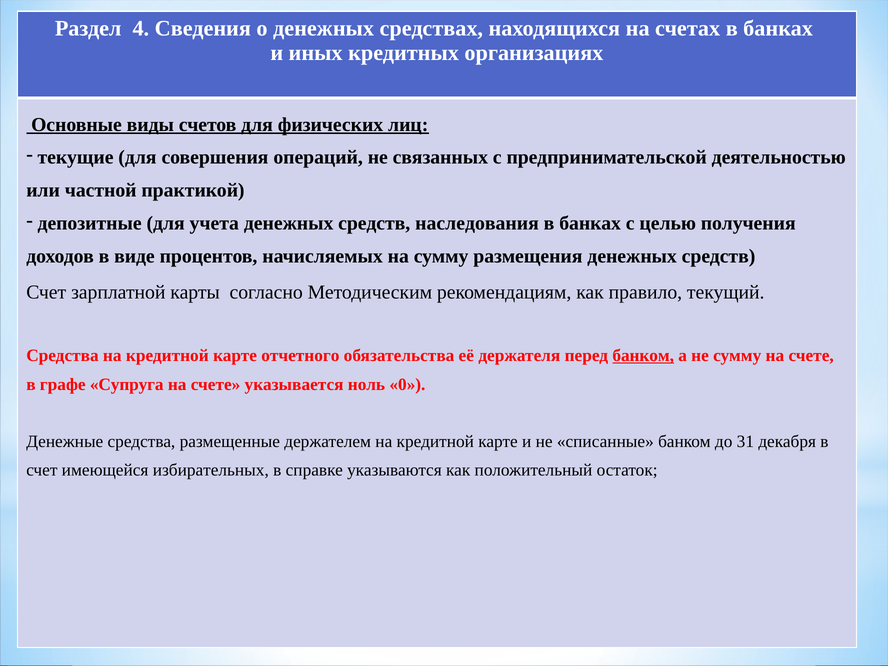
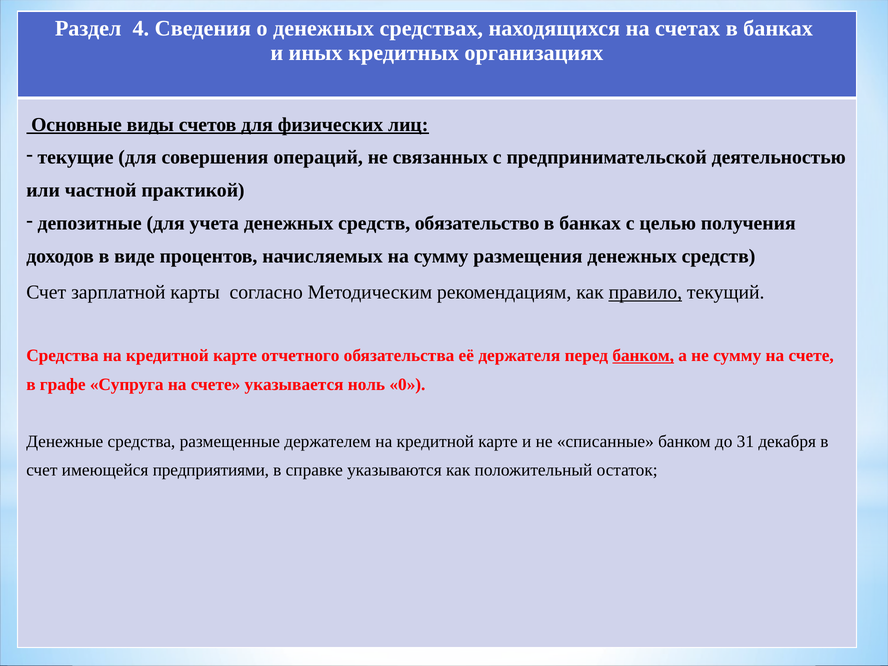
наследования: наследования -> обязательство
правило underline: none -> present
избирательных: избирательных -> предприятиями
